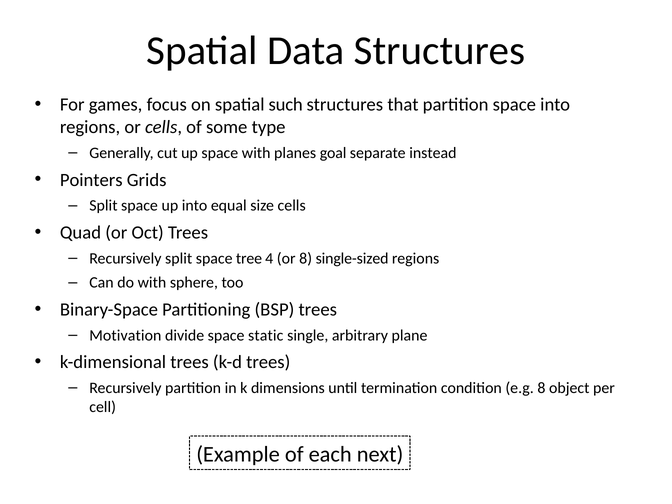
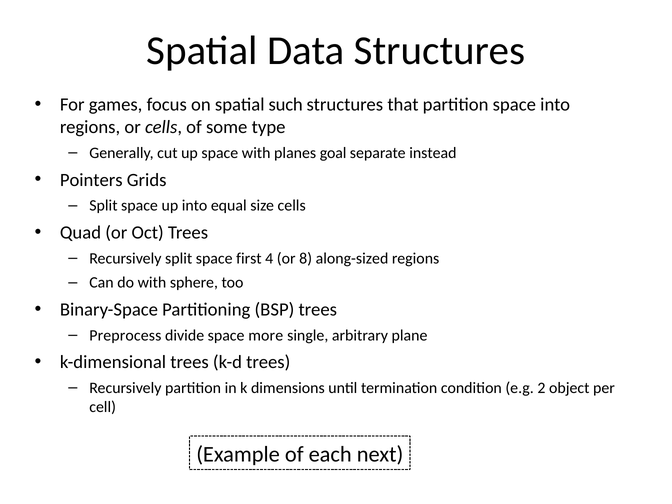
tree: tree -> first
single-sized: single-sized -> along-sized
Motivation: Motivation -> Preprocess
static: static -> more
e.g 8: 8 -> 2
